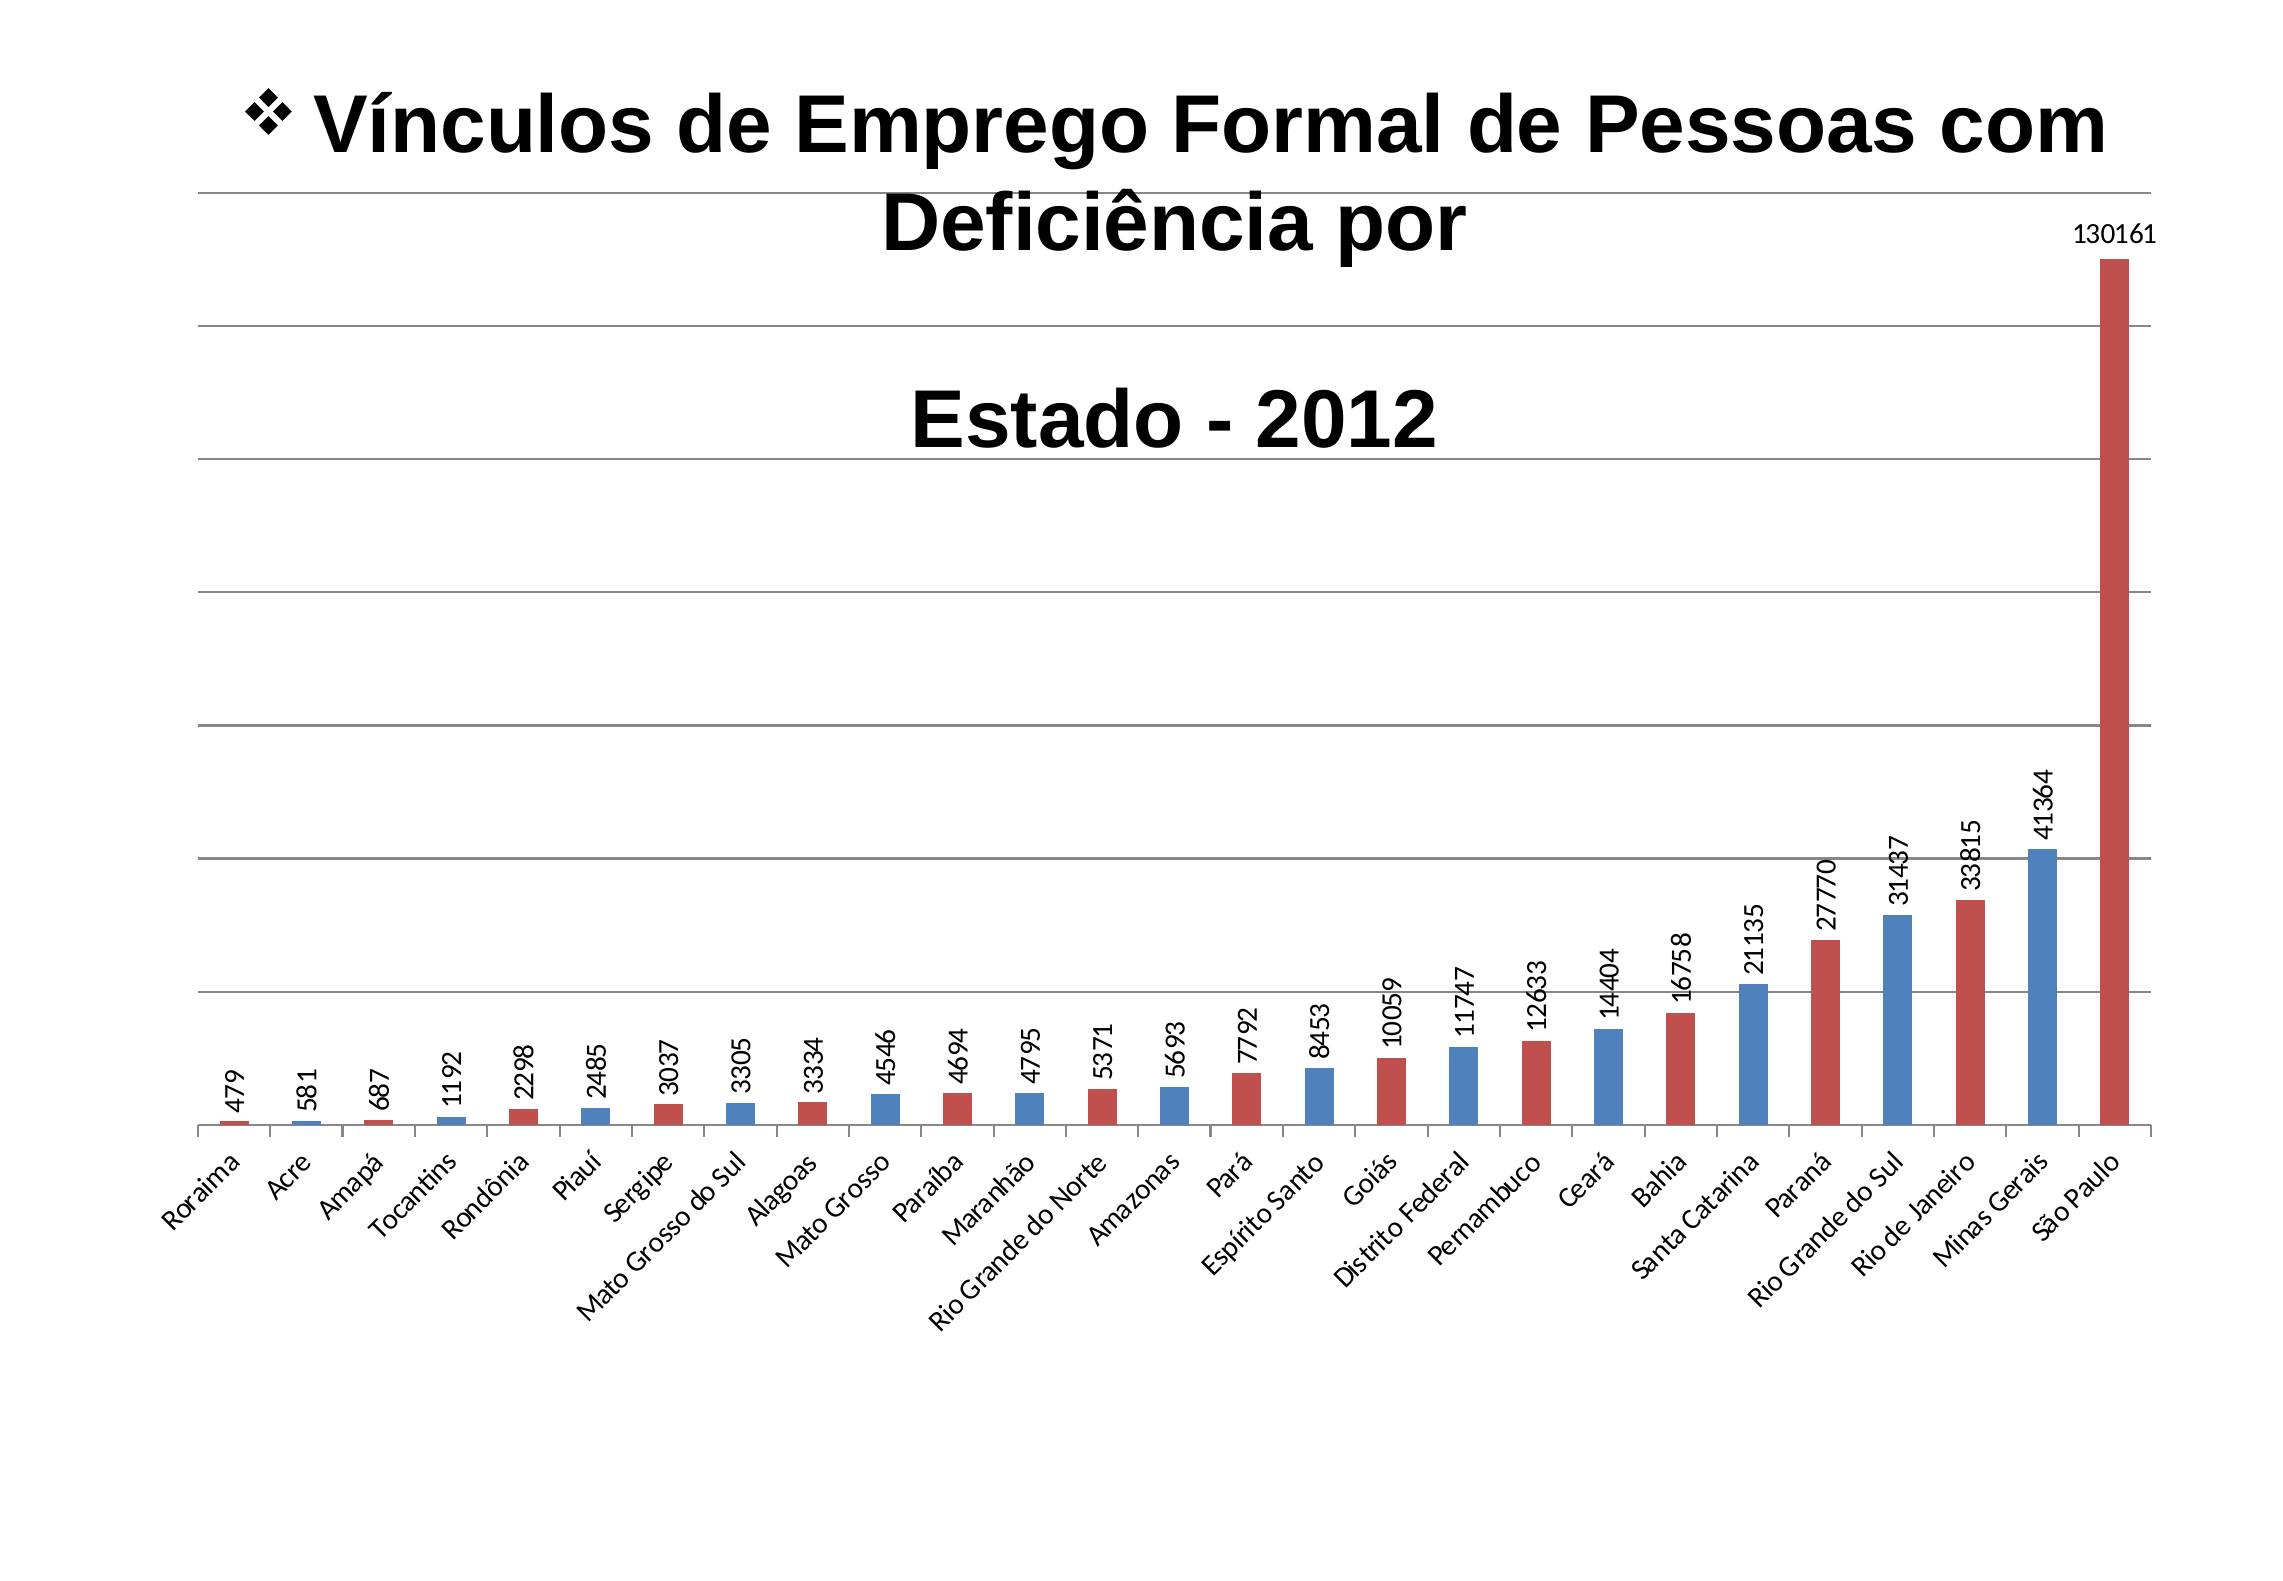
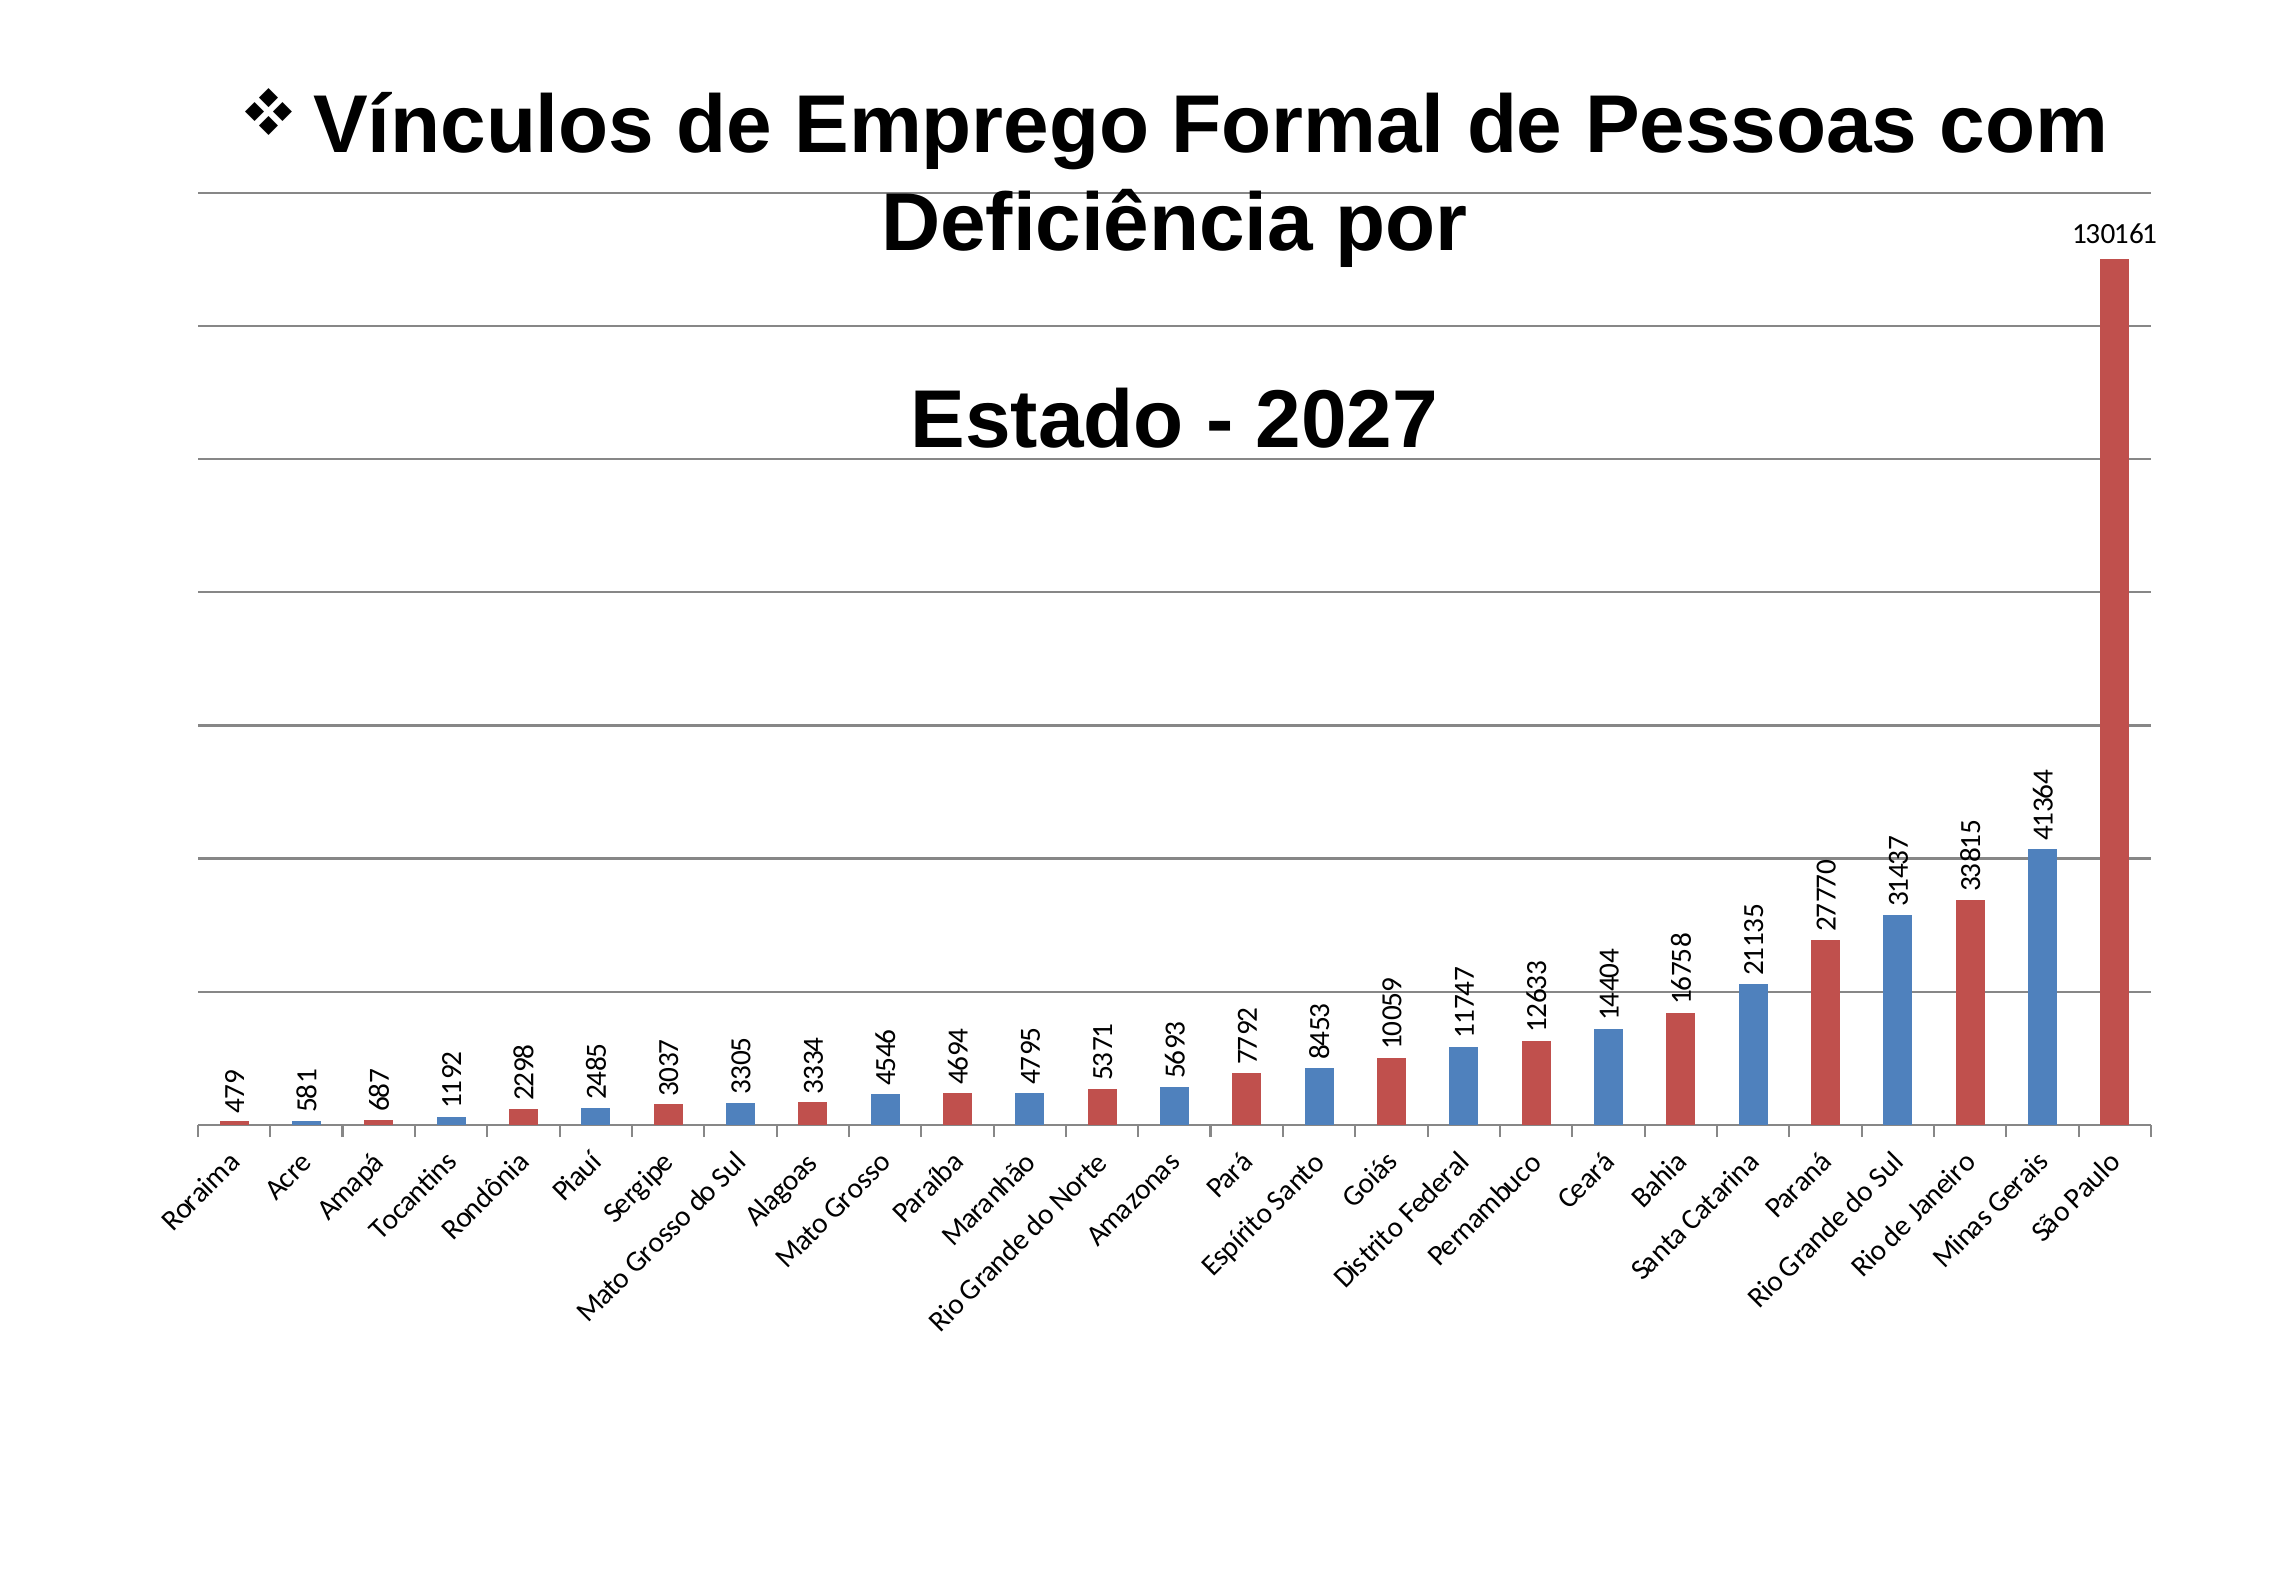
2012: 2012 -> 2027
